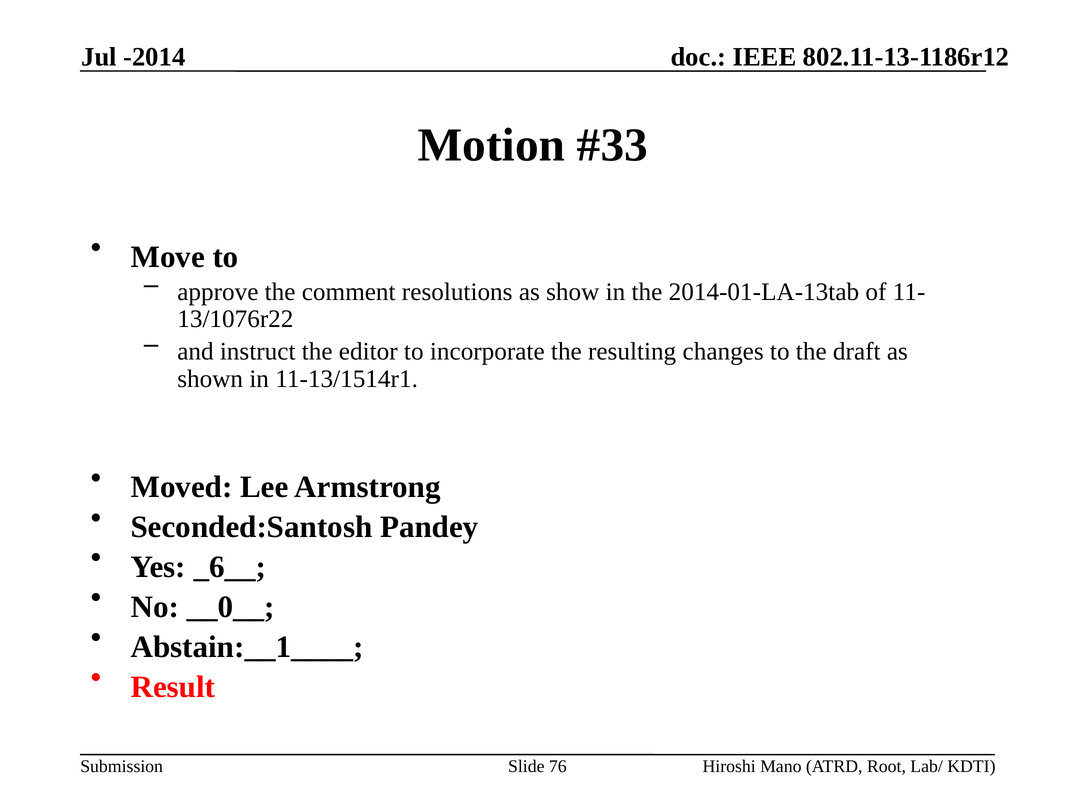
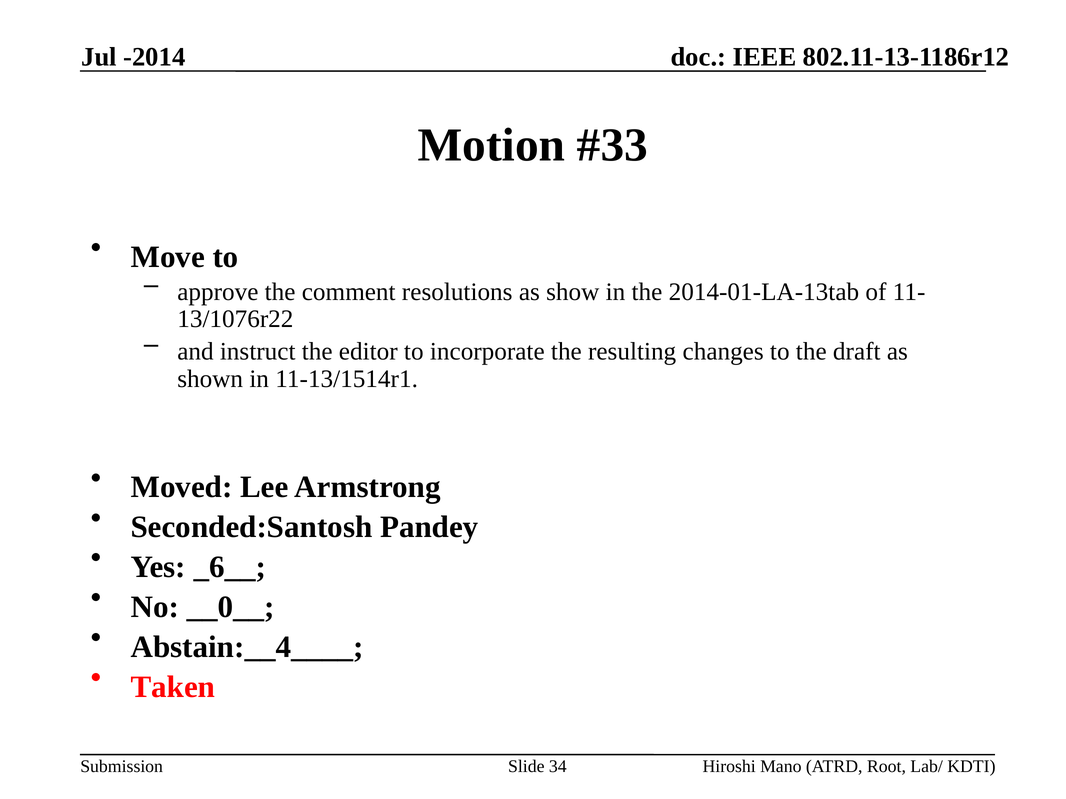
Abstain:__1____: Abstain:__1____ -> Abstain:__4____
Result: Result -> Taken
76: 76 -> 34
